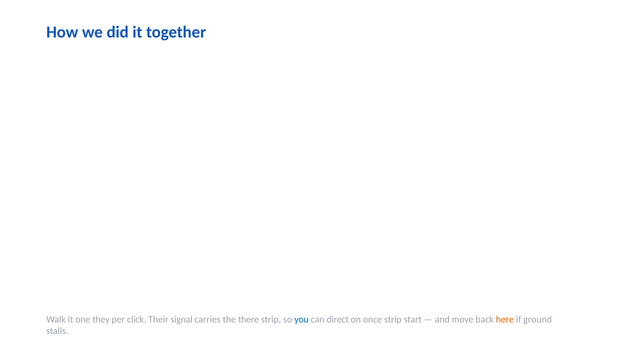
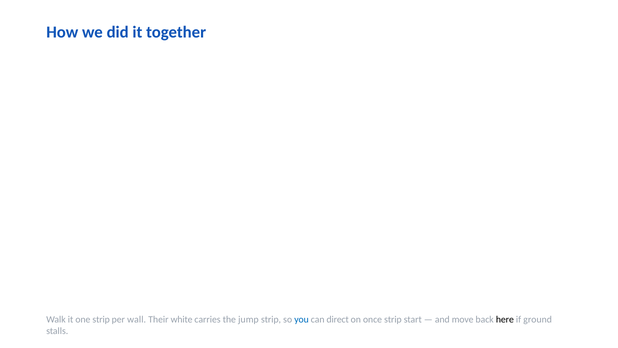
one they: they -> strip
click: click -> wall
signal: signal -> white
there: there -> jump
here colour: orange -> black
